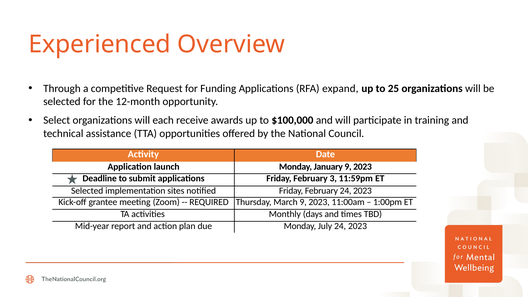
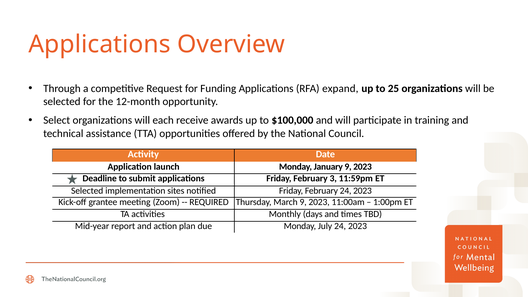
Experienced at (100, 44): Experienced -> Applications
